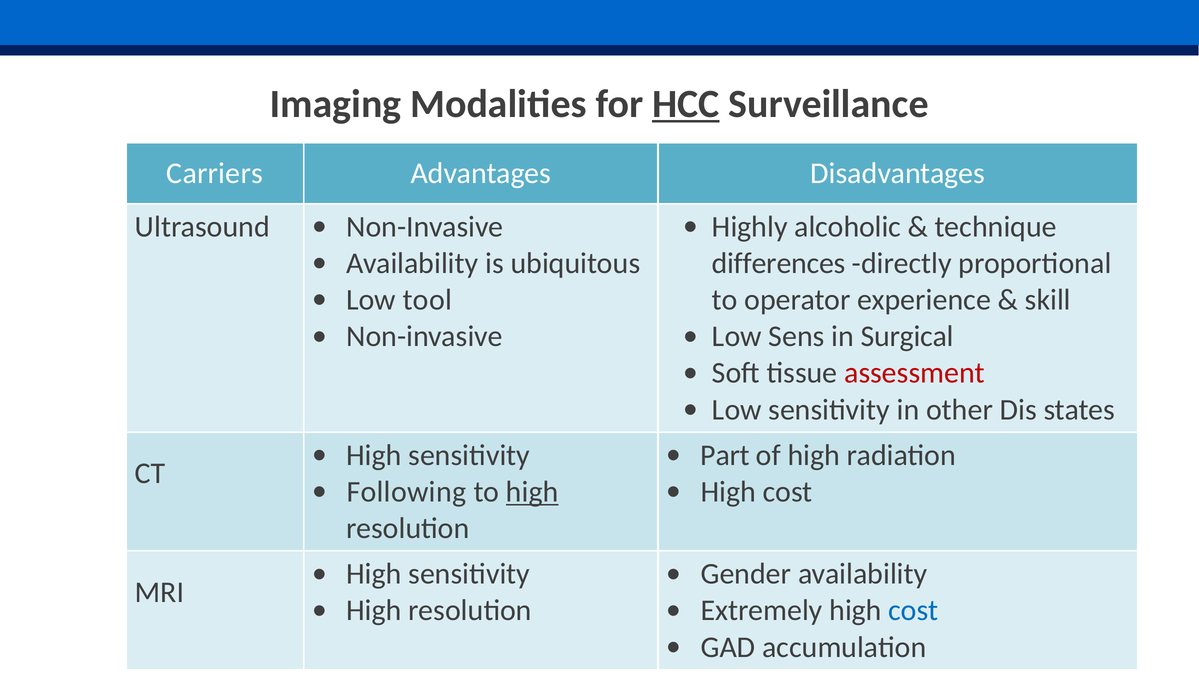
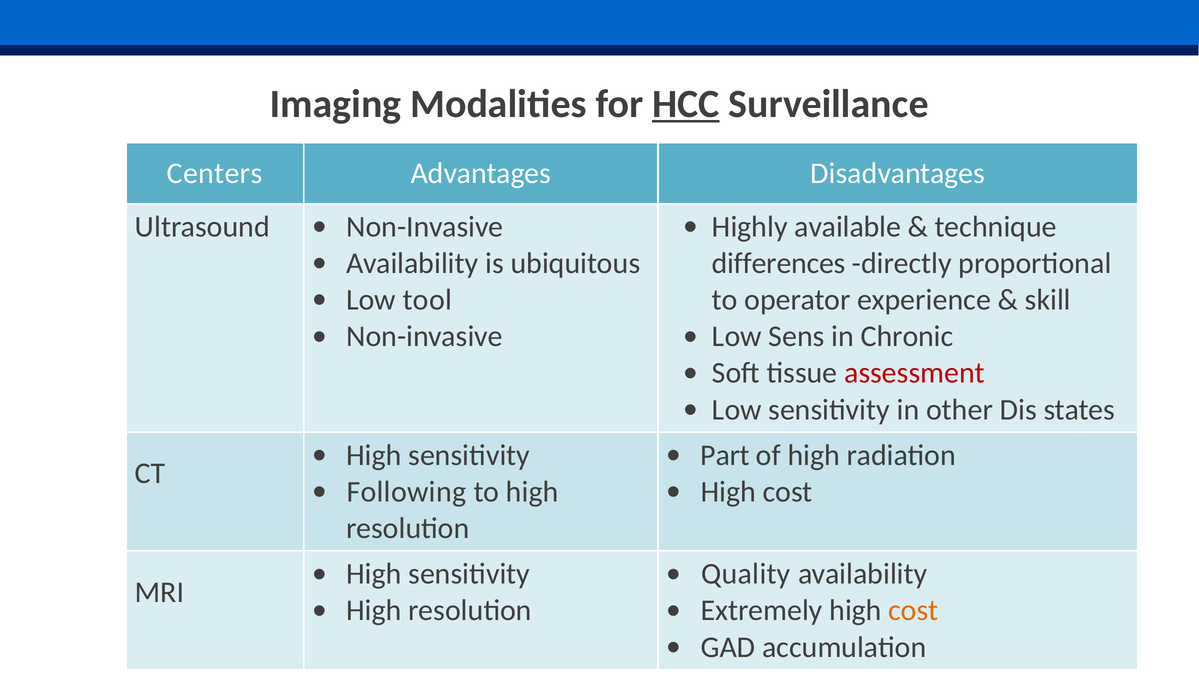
Carriers: Carriers -> Centers
alcoholic: alcoholic -> available
Surgical: Surgical -> Chronic
high at (532, 491) underline: present -> none
Gender: Gender -> Quality
cost at (913, 610) colour: blue -> orange
